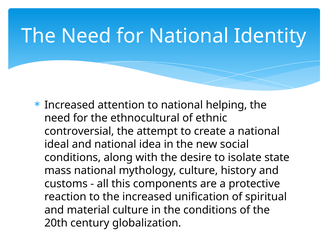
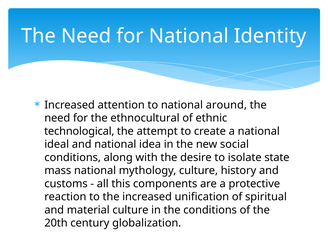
helping: helping -> around
controversial: controversial -> technological
